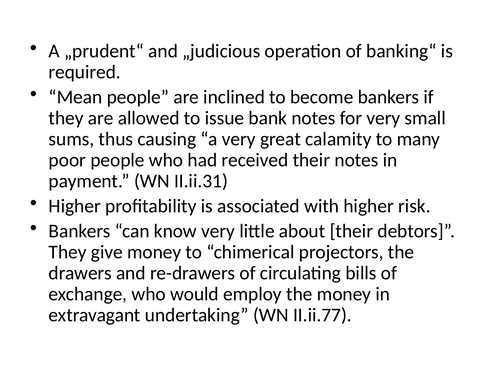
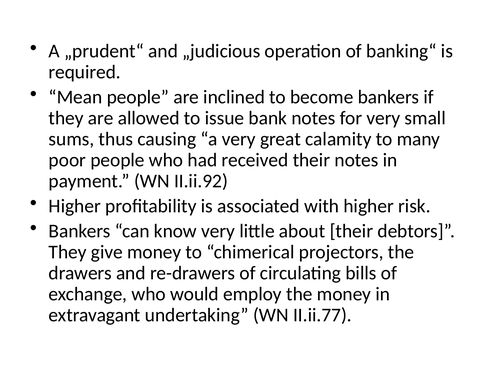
II.ii.31: II.ii.31 -> II.ii.92
